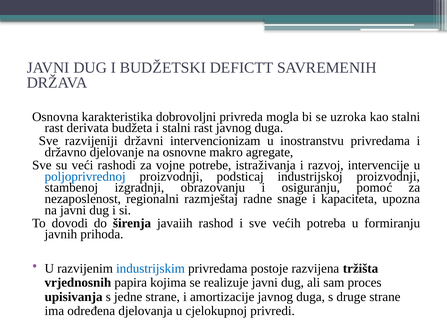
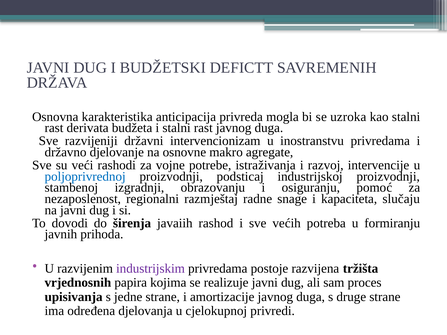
dobrovoljni: dobrovoljni -> anticipacija
upozna: upozna -> slučaju
industrijskim colour: blue -> purple
